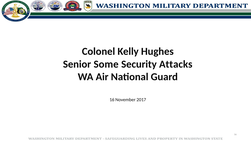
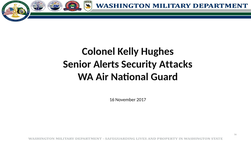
Some: Some -> Alerts
